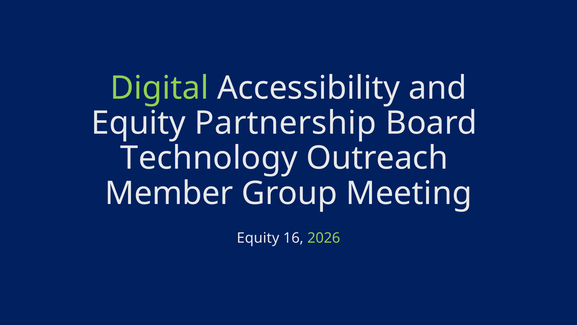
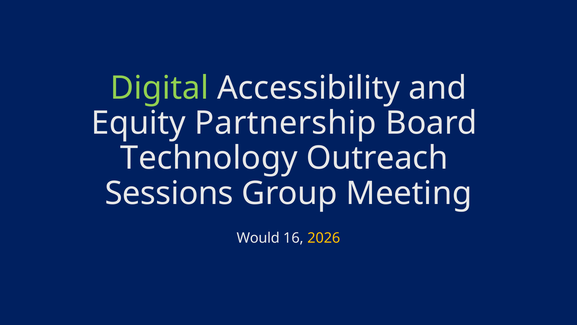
Member: Member -> Sessions
Equity at (258, 238): Equity -> Would
2026 colour: light green -> yellow
